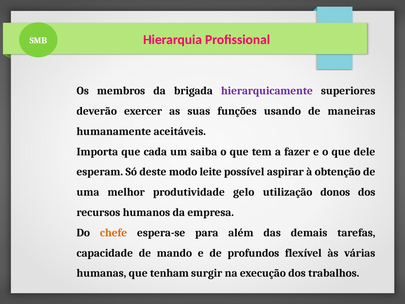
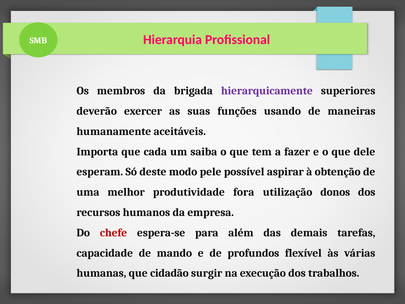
leite: leite -> pele
gelo: gelo -> fora
chefe colour: orange -> red
tenham: tenham -> cidadão
